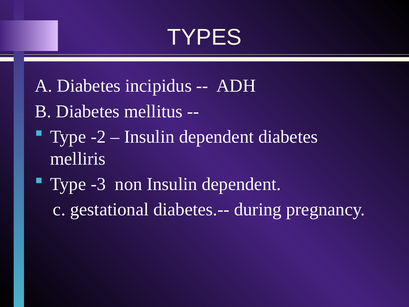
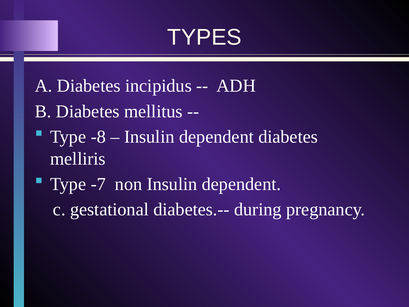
-2: -2 -> -8
-3: -3 -> -7
